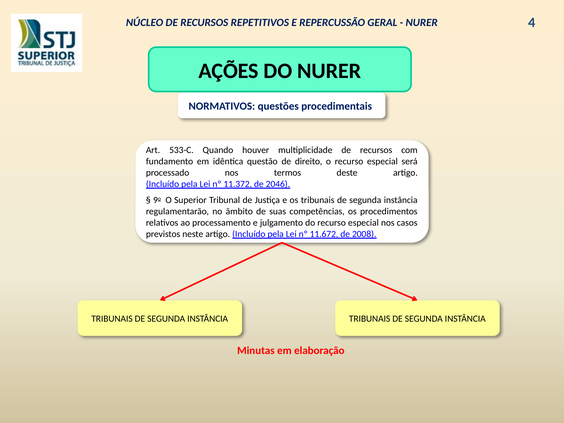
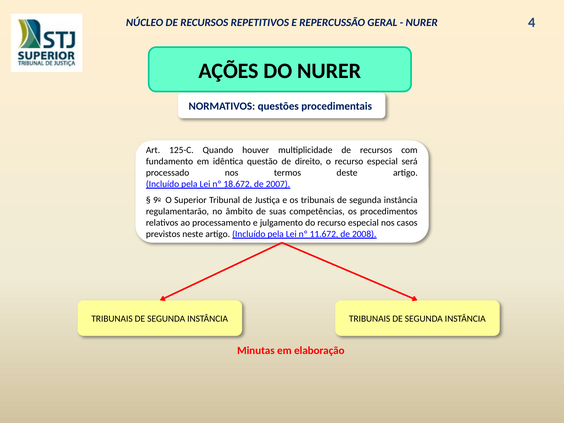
533-C: 533-C -> 125-C
11.372: 11.372 -> 18.672
2046: 2046 -> 2007
